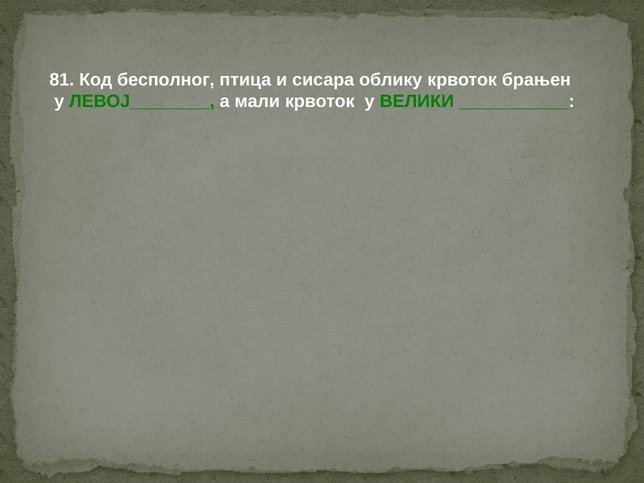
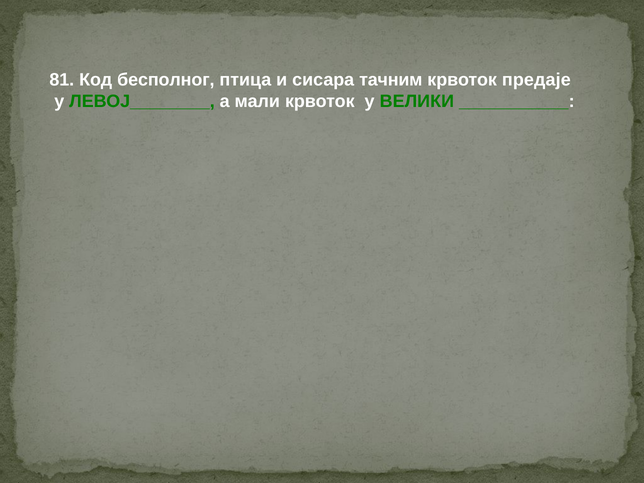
облику: облику -> тачним
брањен: брањен -> предаје
